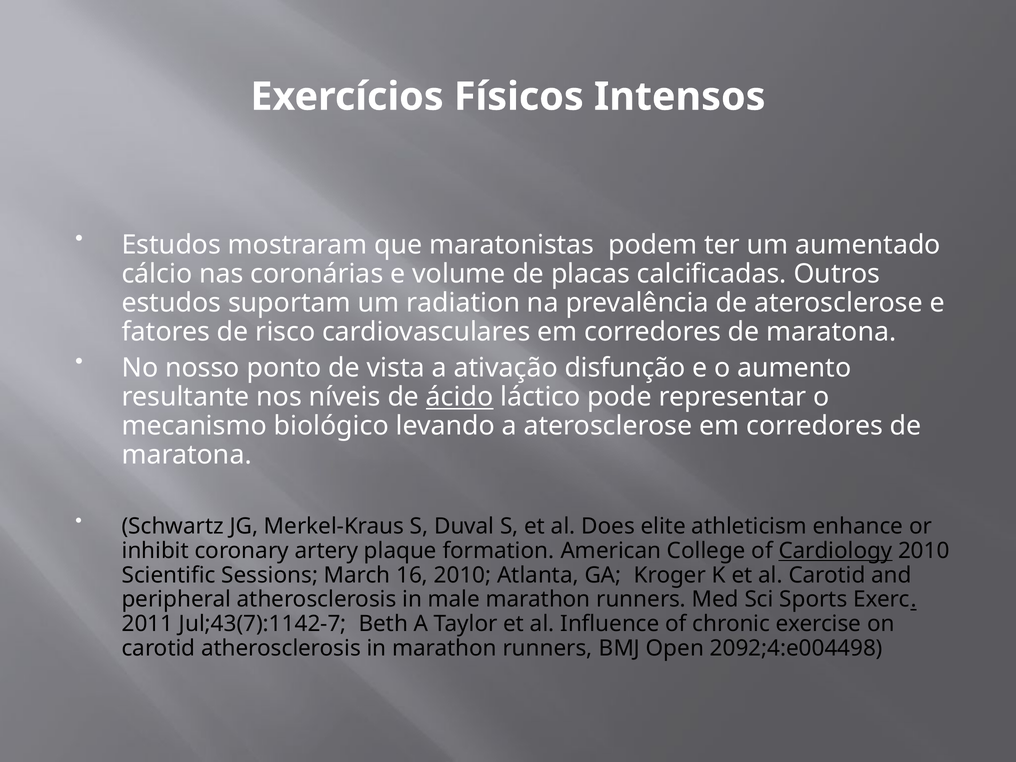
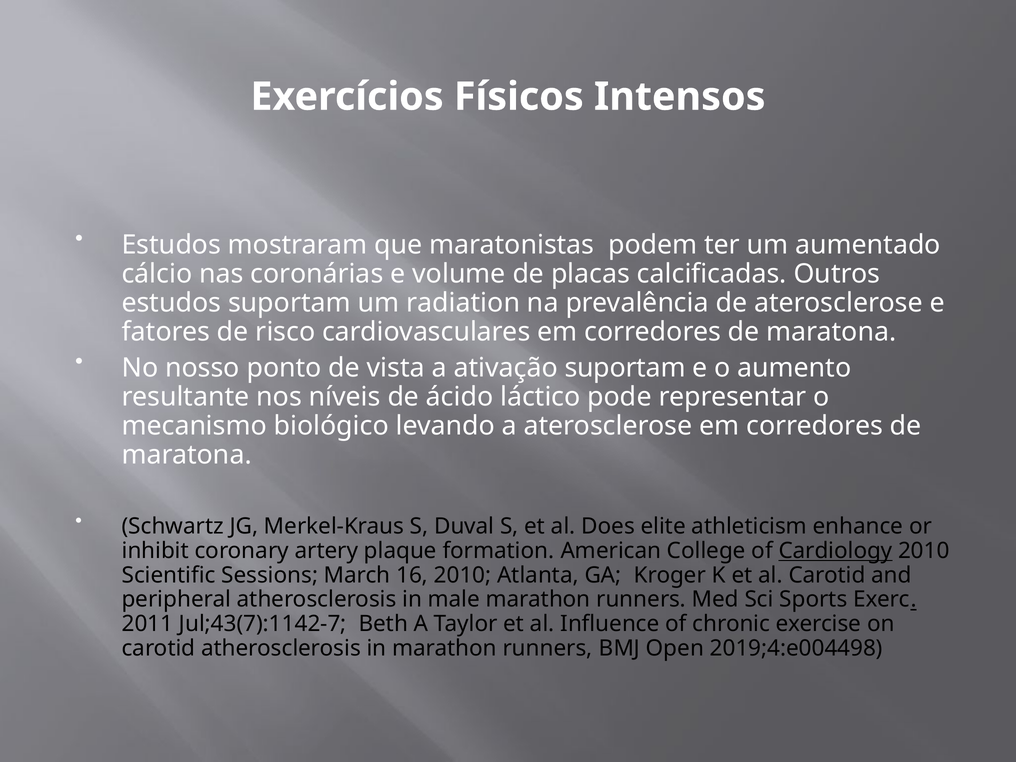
ativação disfunção: disfunção -> suportam
ácido underline: present -> none
2092;4:e004498: 2092;4:e004498 -> 2019;4:e004498
